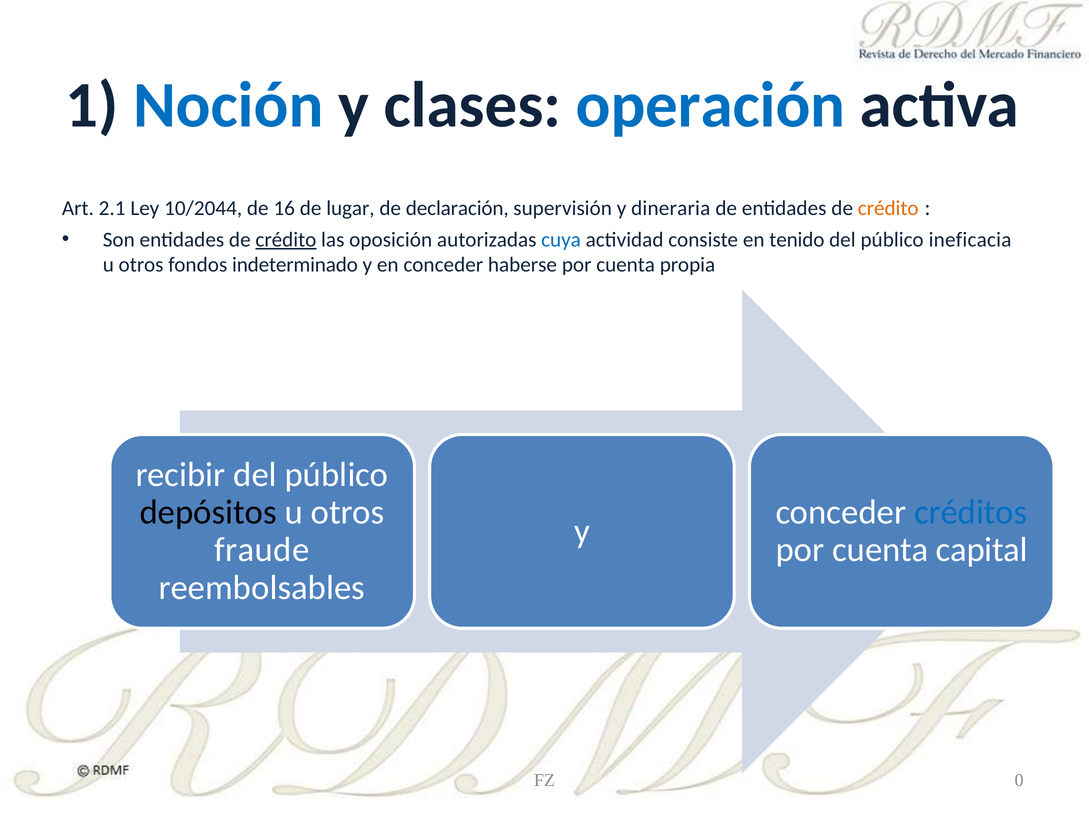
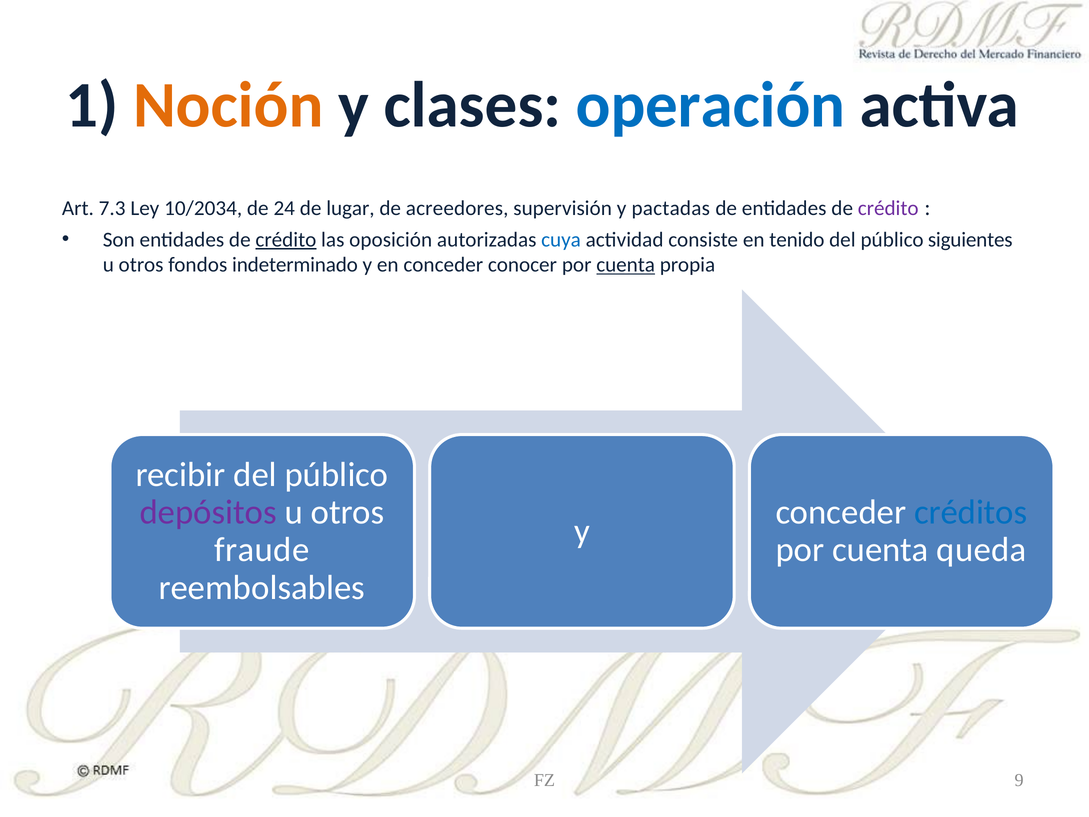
Noción colour: blue -> orange
2.1: 2.1 -> 7.3
10/2044: 10/2044 -> 10/2034
16: 16 -> 24
declaración: declaración -> acreedores
dineraria: dineraria -> pactadas
crédito at (888, 208) colour: orange -> purple
ineficacia: ineficacia -> siguientes
haberse: haberse -> conocer
cuenta at (626, 265) underline: none -> present
depósitos colour: black -> purple
capital: capital -> queda
0: 0 -> 9
